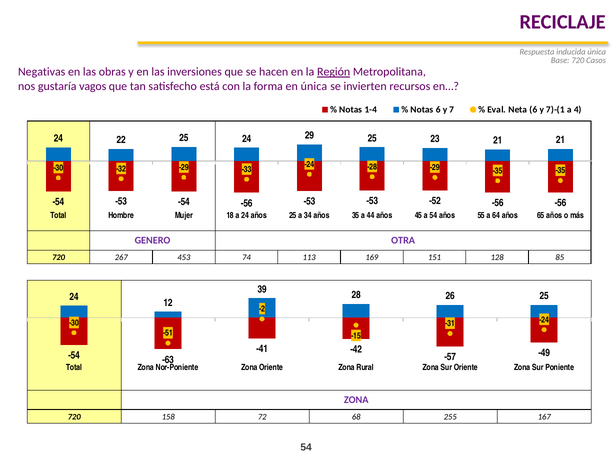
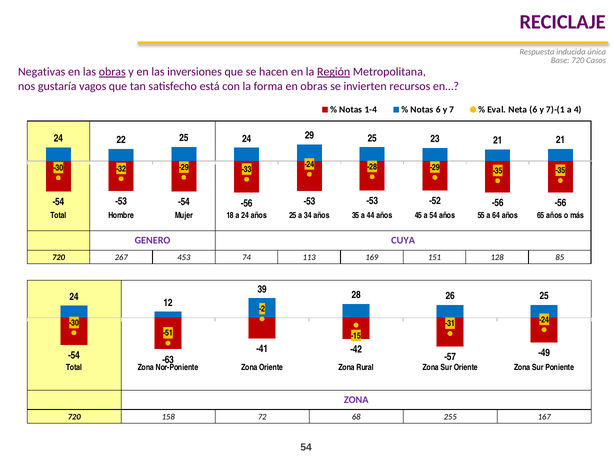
obras at (112, 72) underline: none -> present
en única: única -> obras
OTRA: OTRA -> CUYA
